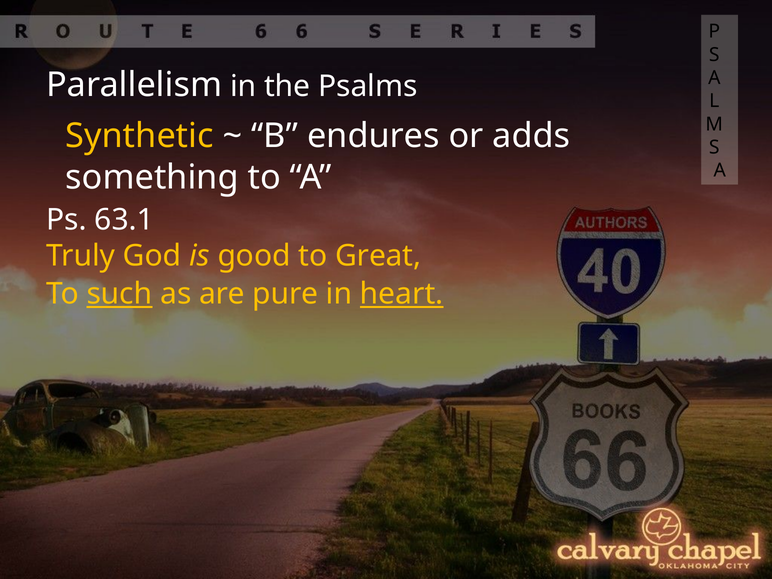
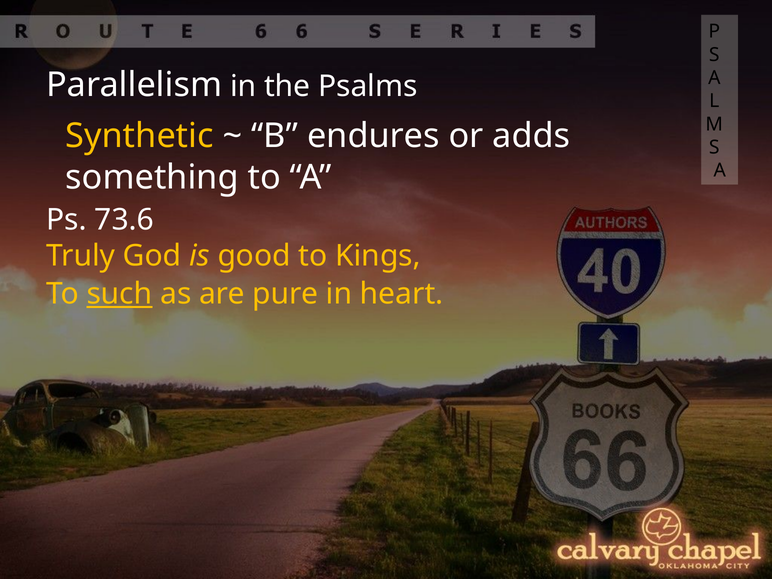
63.1: 63.1 -> 73.6
Great: Great -> Kings
heart underline: present -> none
